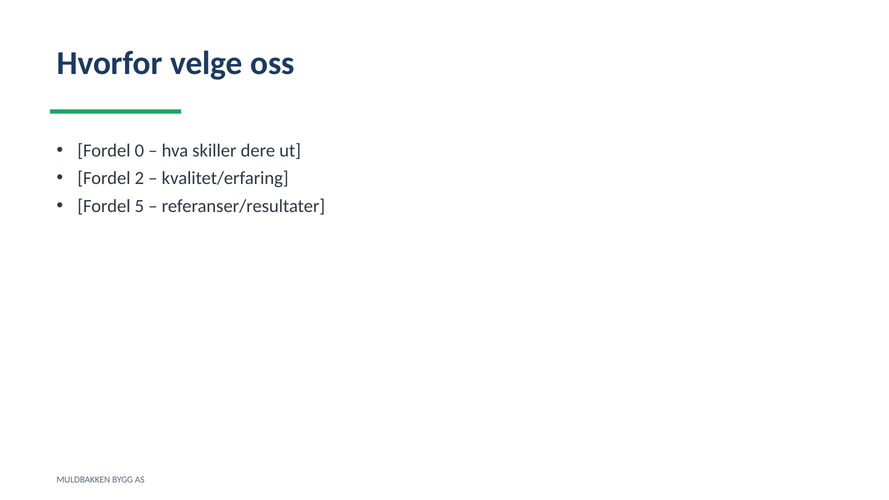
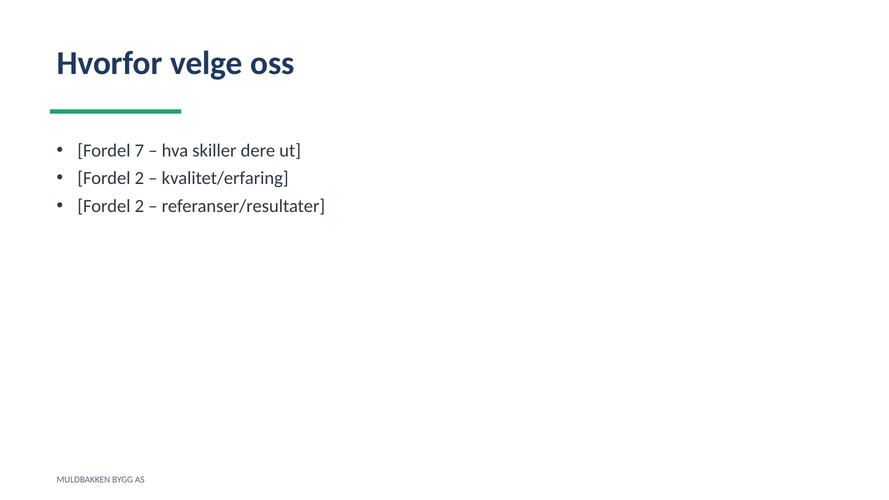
0: 0 -> 7
5 at (139, 206): 5 -> 2
